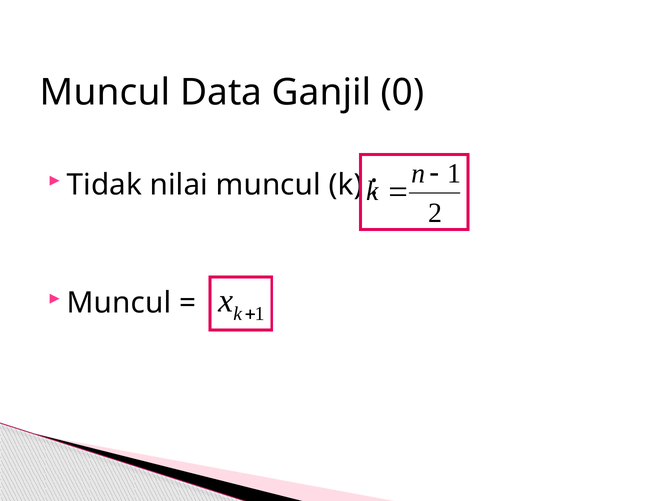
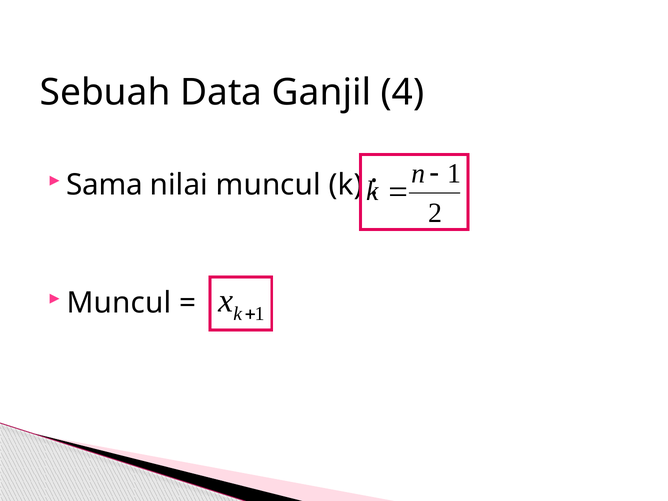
Muncul at (105, 92): Muncul -> Sebuah
0: 0 -> 4
Tidak: Tidak -> Sama
